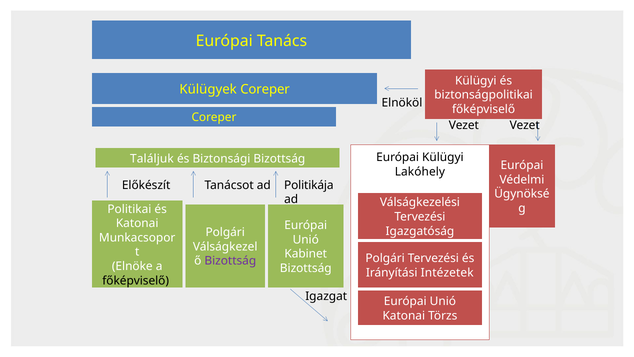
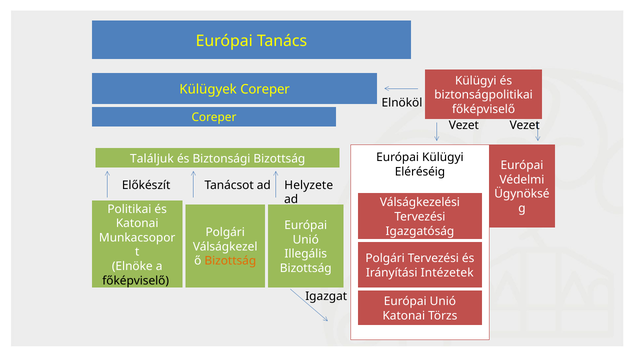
Lakóhely: Lakóhely -> Eléréséig
Politikája: Politikája -> Helyzete
Kabinet: Kabinet -> Illegális
Bizottság at (230, 261) colour: purple -> orange
